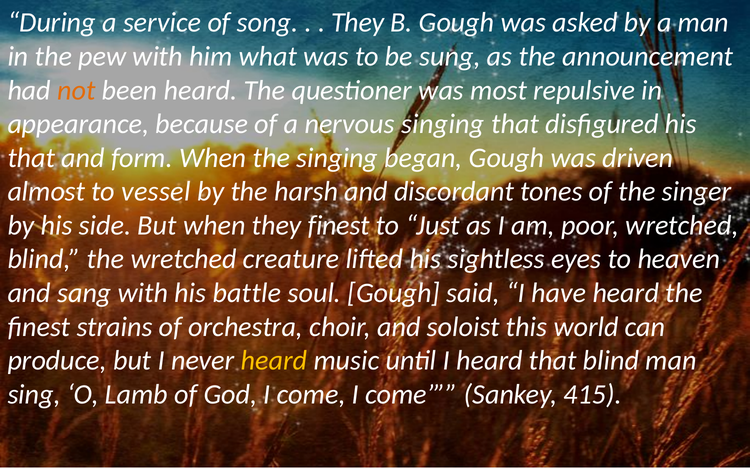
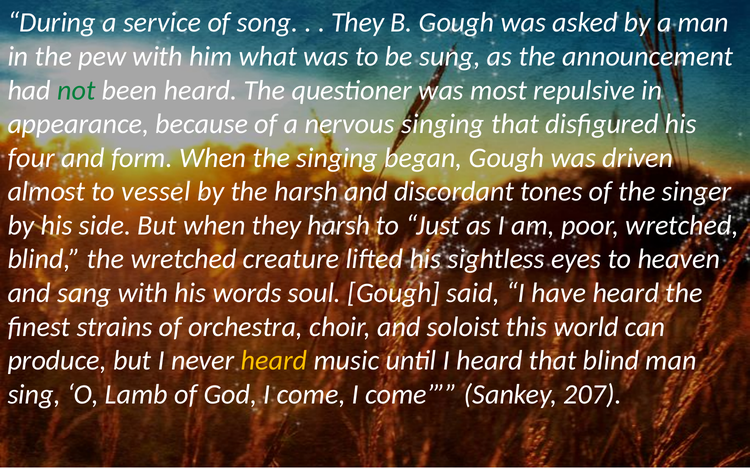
not colour: orange -> green
that at (31, 158): that -> four
they finest: finest -> harsh
battle: battle -> words
415: 415 -> 207
